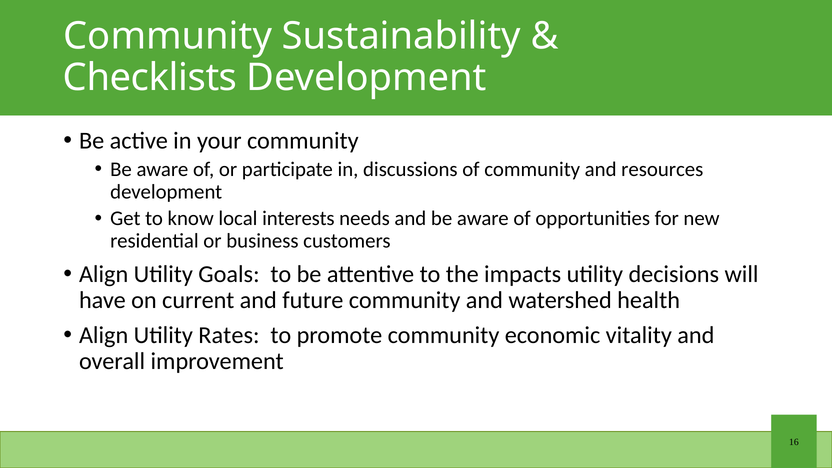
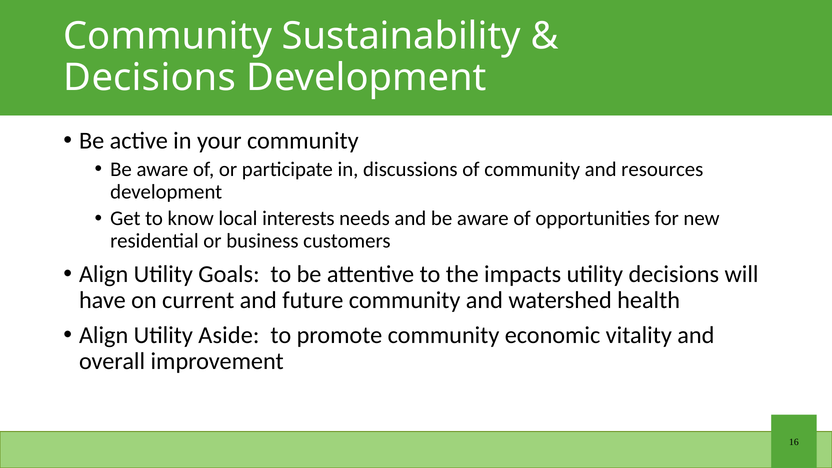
Checklists at (150, 77): Checklists -> Decisions
Rates: Rates -> Aside
